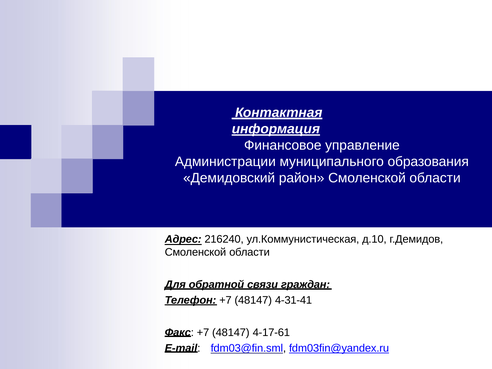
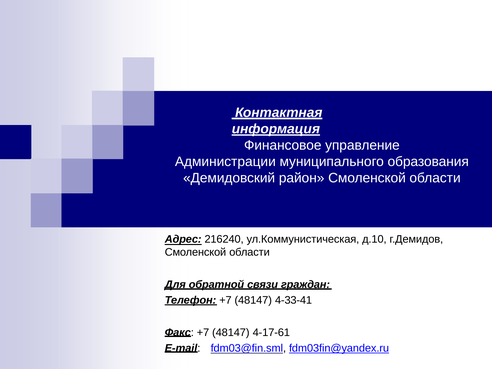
4-31-41: 4-31-41 -> 4-33-41
